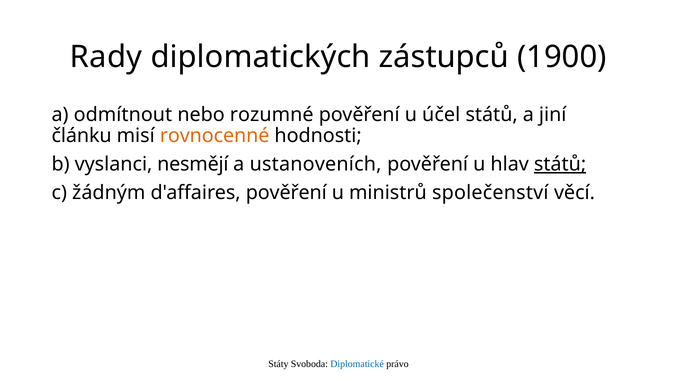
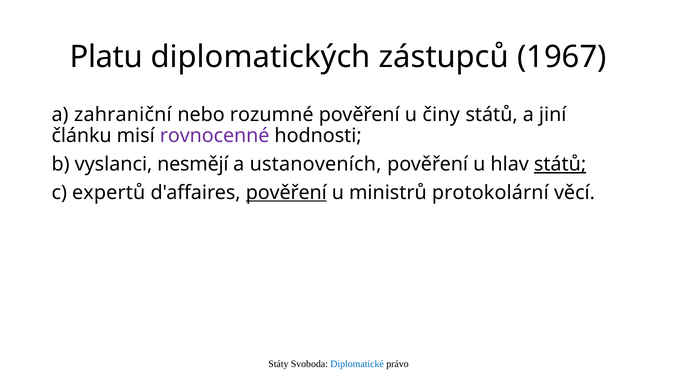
Rady: Rady -> Platu
1900: 1900 -> 1967
odmítnout: odmítnout -> zahraniční
účel: účel -> činy
rovnocenné colour: orange -> purple
žádným: žádným -> expertů
pověření at (286, 193) underline: none -> present
společenství: společenství -> protokolární
